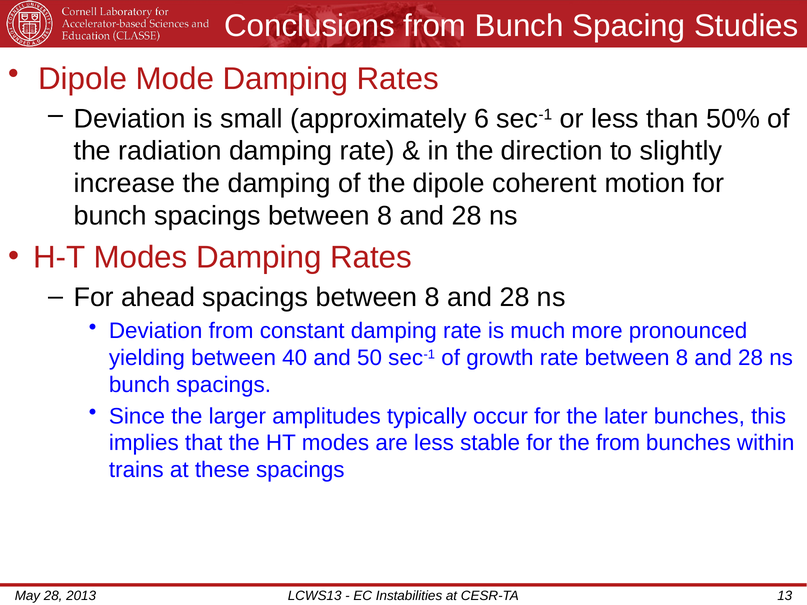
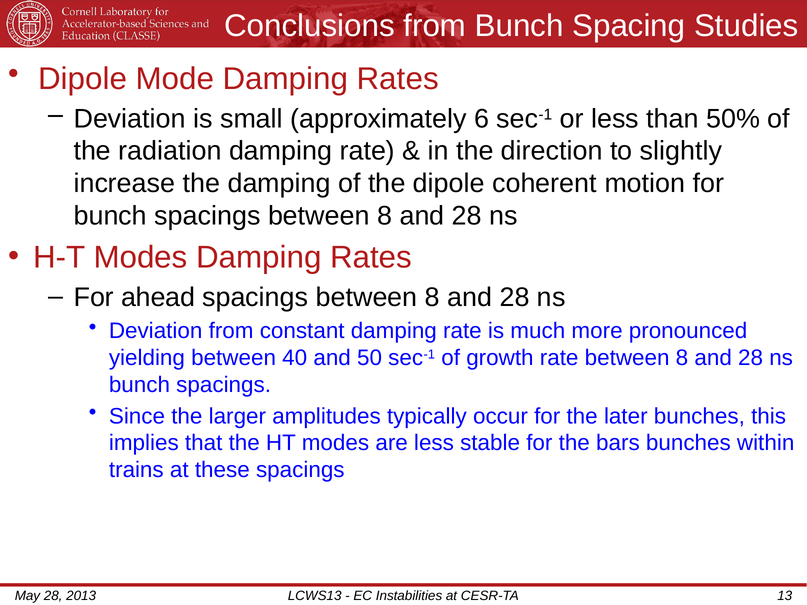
the from: from -> bars
